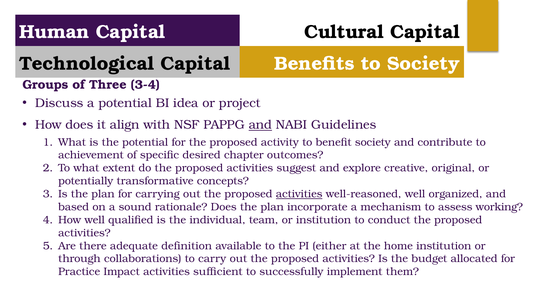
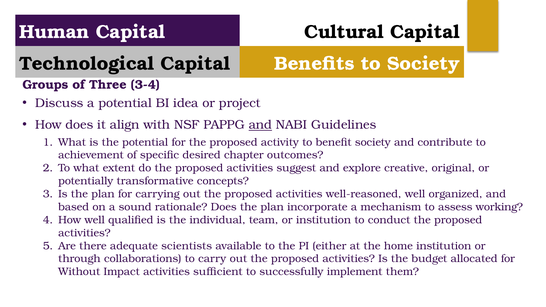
activities at (299, 194) underline: present -> none
definition: definition -> scientists
Practice: Practice -> Without
